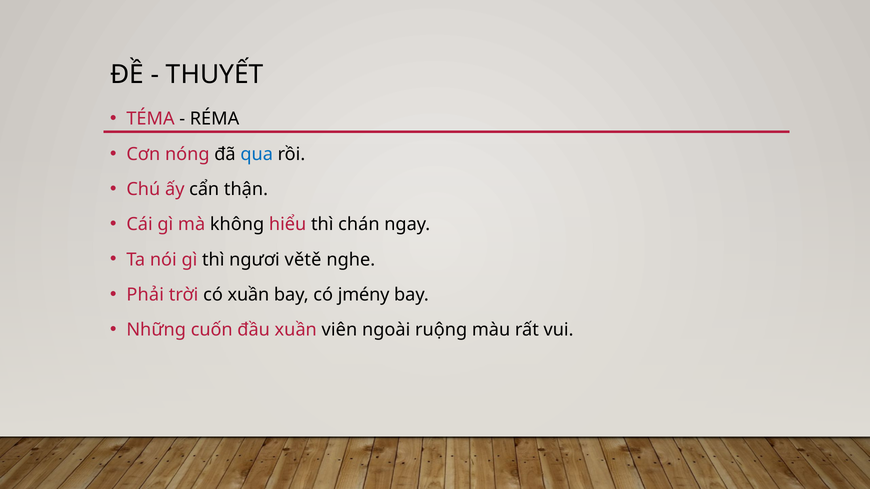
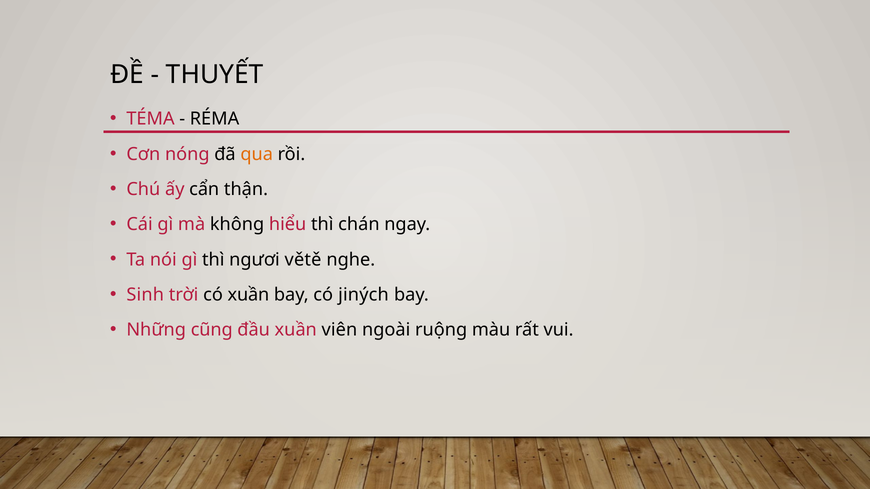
qua colour: blue -> orange
Phải: Phải -> Sinh
jmény: jmény -> jiných
cuốn: cuốn -> cũng
